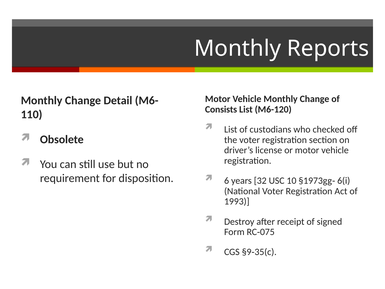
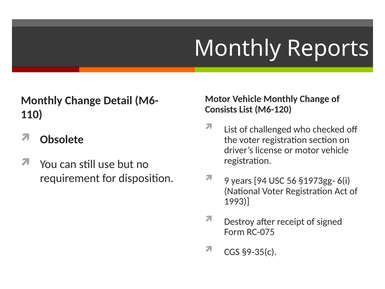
custodians: custodians -> challenged
6: 6 -> 9
32: 32 -> 94
10: 10 -> 56
